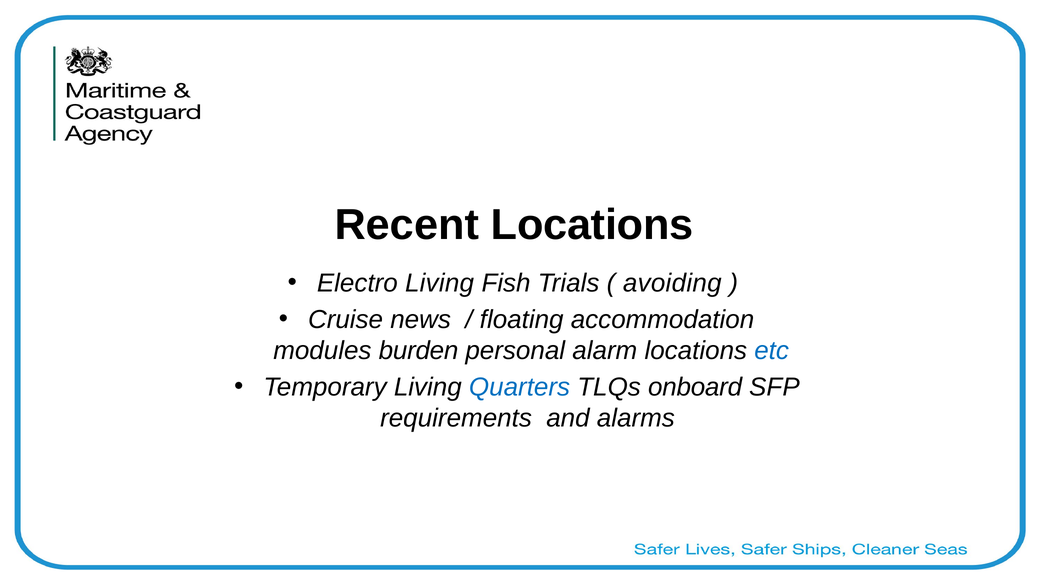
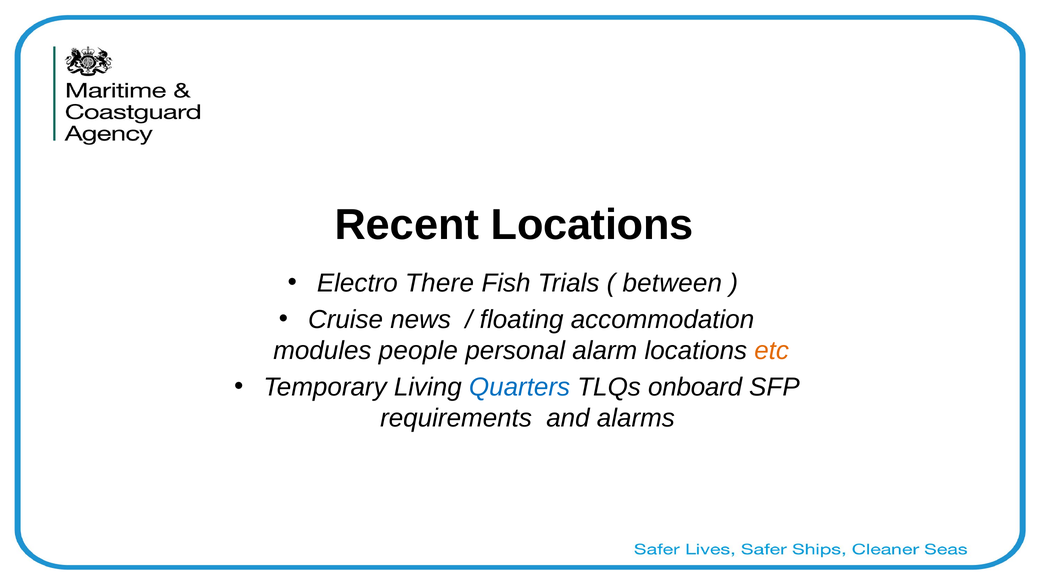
Electro Living: Living -> There
avoiding: avoiding -> between
burden: burden -> people
etc colour: blue -> orange
